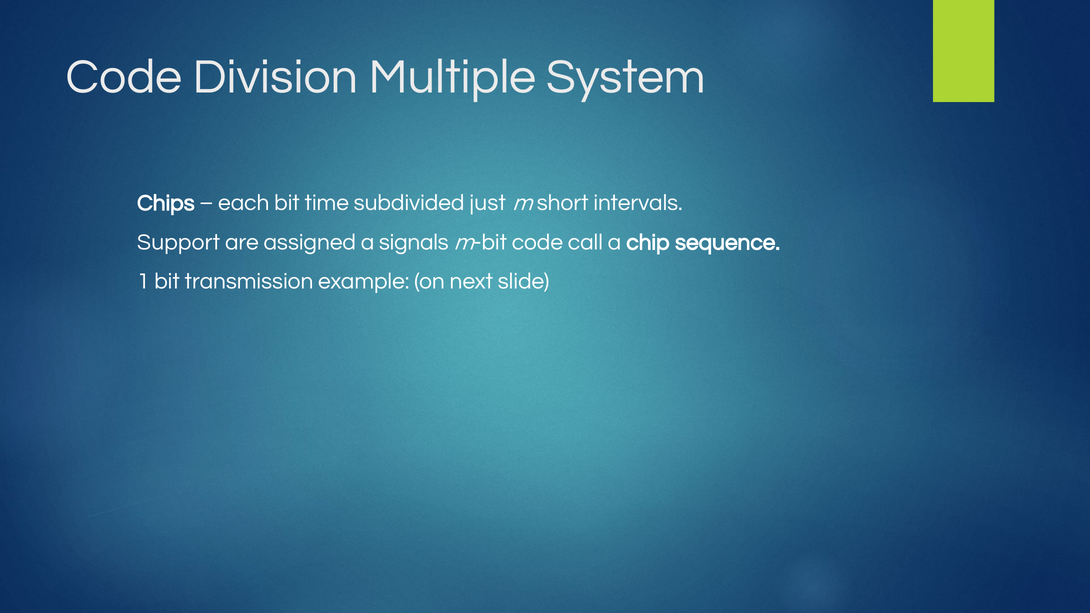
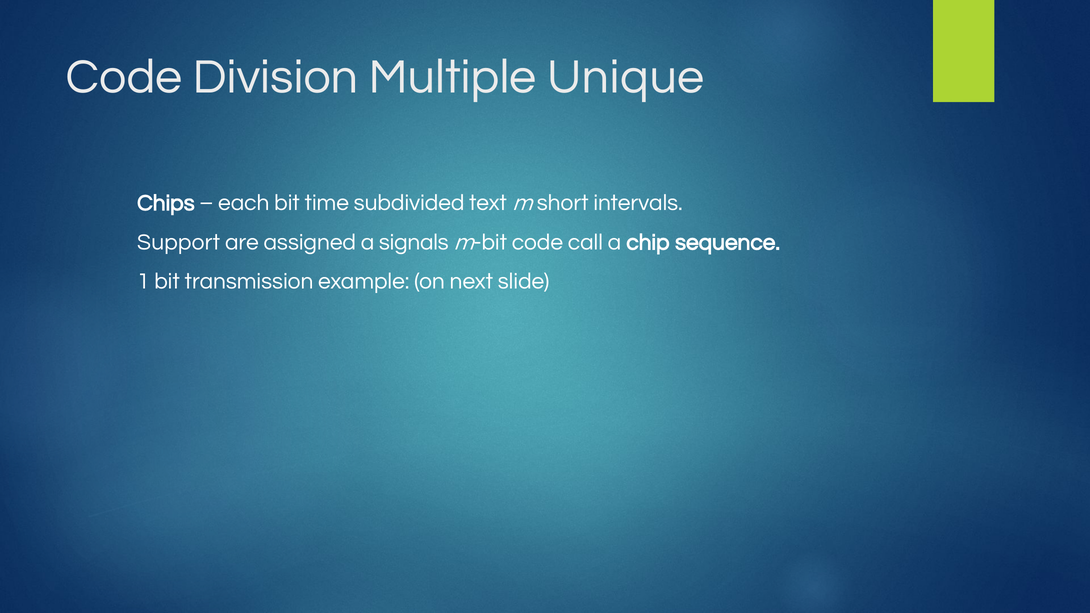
System: System -> Unique
just: just -> text
